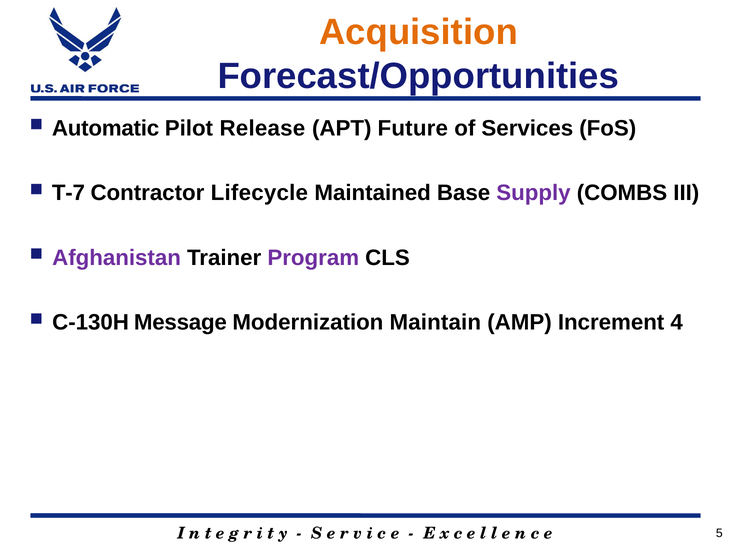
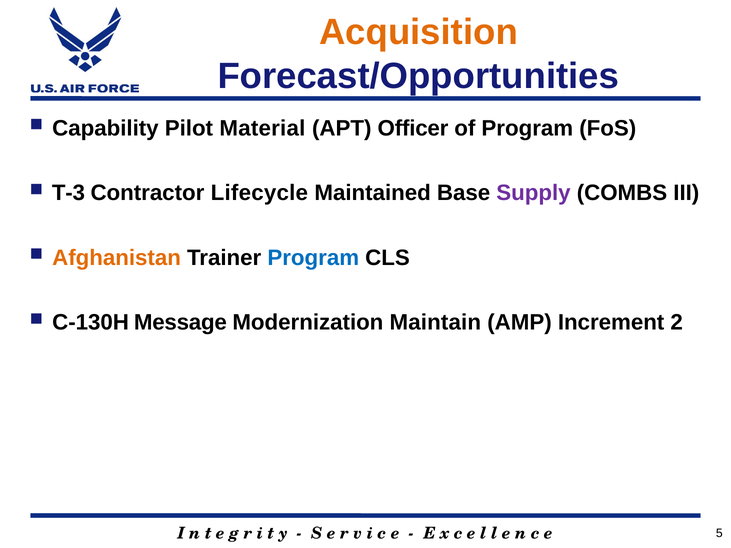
Automatic: Automatic -> Capability
Release: Release -> Material
Future: Future -> Officer
of Services: Services -> Program
T-7: T-7 -> T-3
Afghanistan colour: purple -> orange
Program at (313, 258) colour: purple -> blue
4: 4 -> 2
